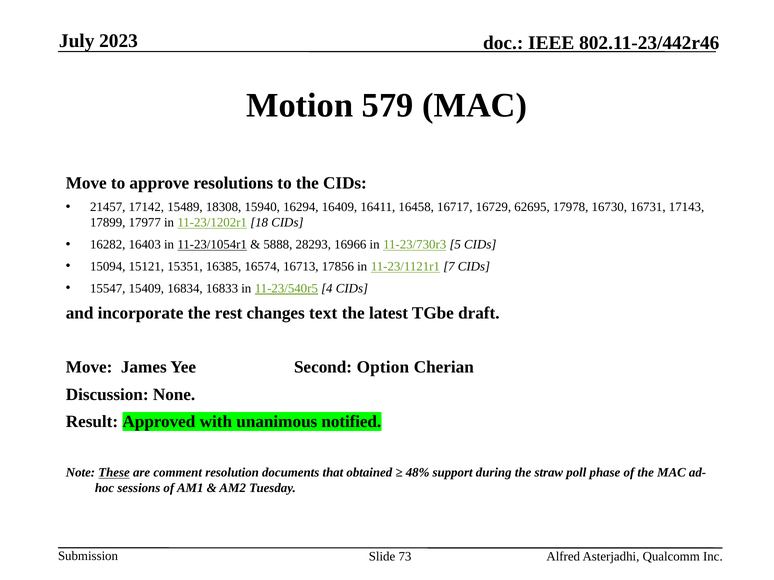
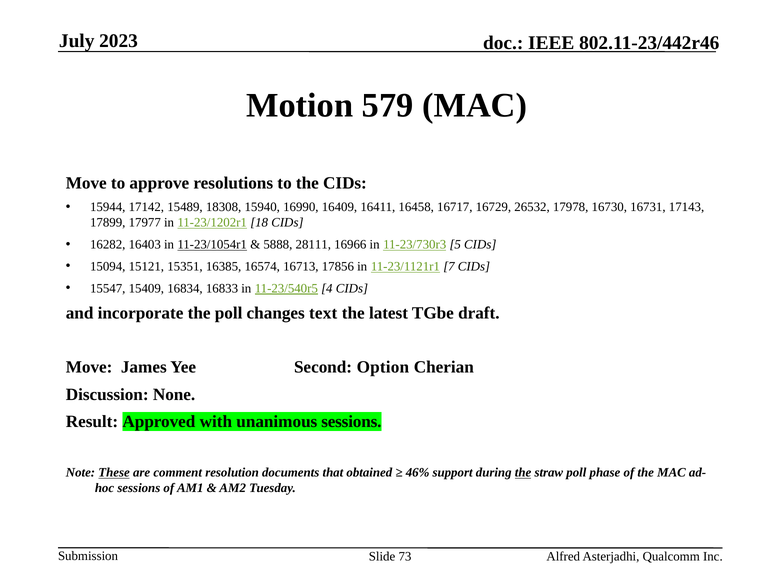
21457: 21457 -> 15944
16294: 16294 -> 16990
62695: 62695 -> 26532
28293: 28293 -> 28111
the rest: rest -> poll
unanimous notified: notified -> sessions
48%: 48% -> 46%
the at (523, 473) underline: none -> present
